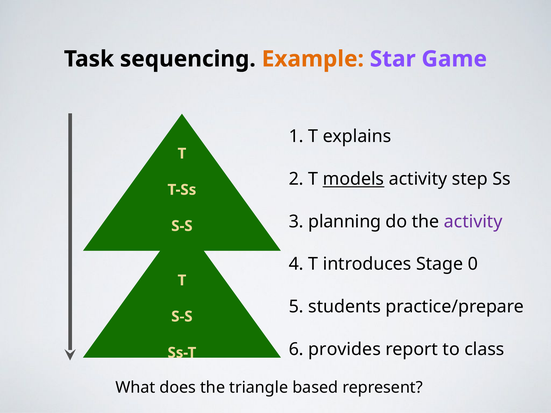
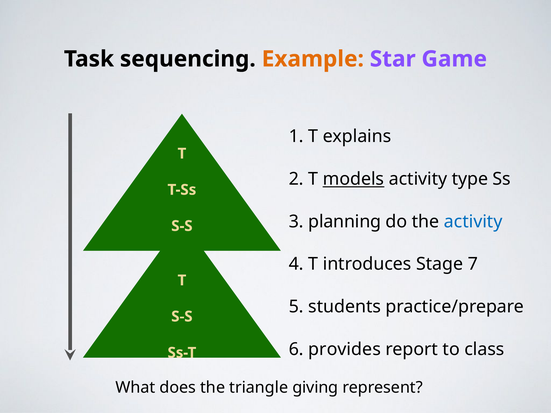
step: step -> type
activity at (473, 222) colour: purple -> blue
0: 0 -> 7
based: based -> giving
